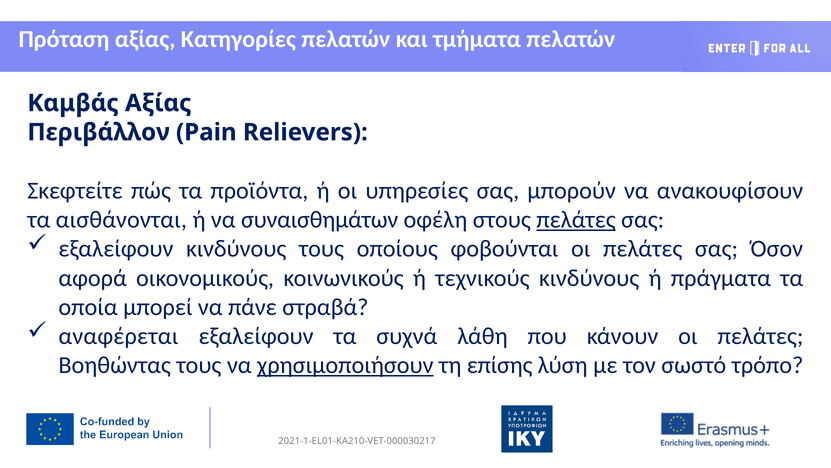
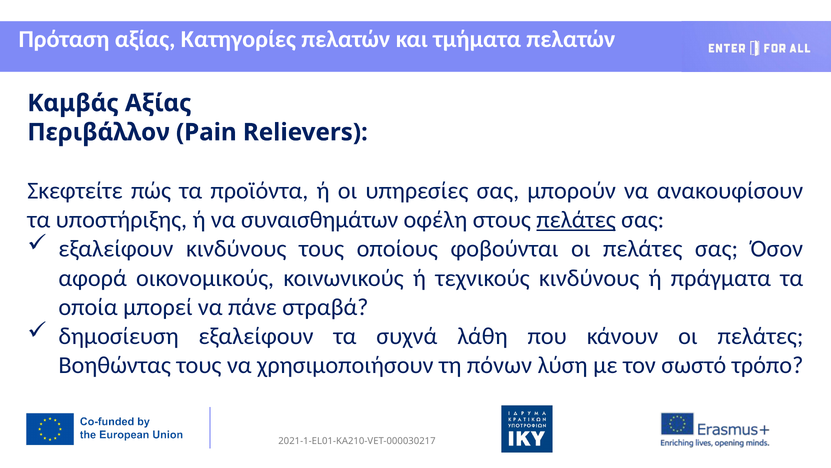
αισθάνονται: αισθάνονται -> υποστήριξης
αναφέρεται: αναφέρεται -> δημοσίευση
χρησιμοποιήσουν underline: present -> none
επίσης: επίσης -> πόνων
